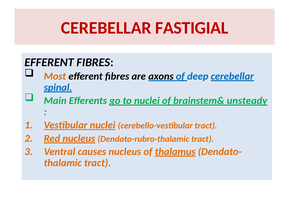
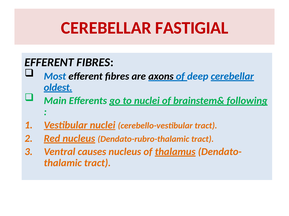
Most colour: orange -> blue
spinal: spinal -> oldest
unsteady: unsteady -> following
